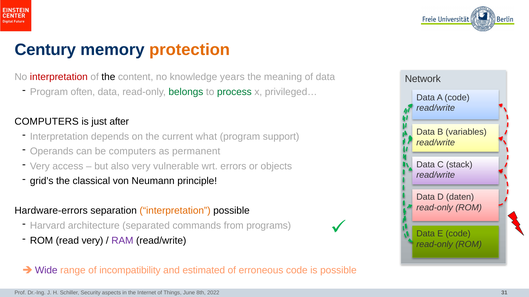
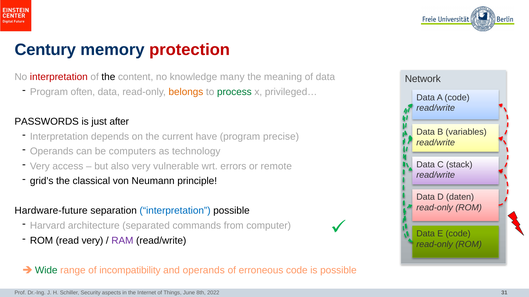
protection colour: orange -> red
years: years -> many
belongs colour: green -> orange
COMPUTERS at (47, 122): COMPUTERS -> PASSWORDS
what: what -> have
support: support -> precise
permanent: permanent -> technology
objects: objects -> remote
Hardware-errors: Hardware-errors -> Hardware-future
interpretation at (175, 211) colour: orange -> blue
programs: programs -> computer
Wide colour: purple -> green
and estimated: estimated -> operands
